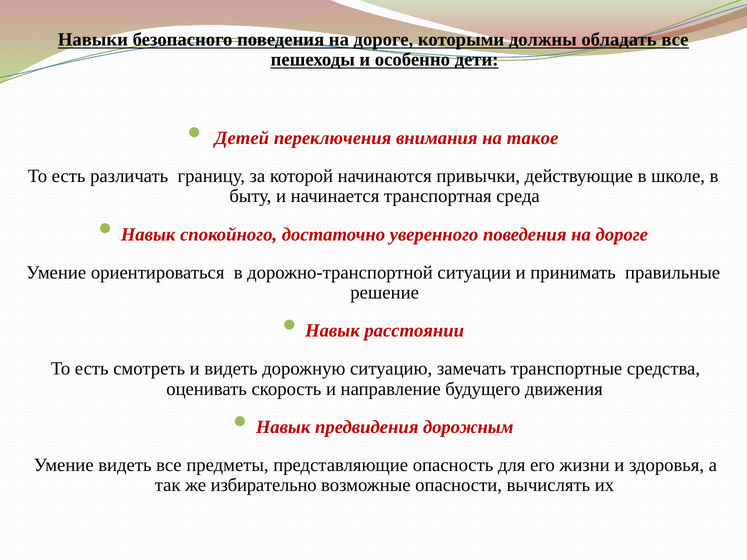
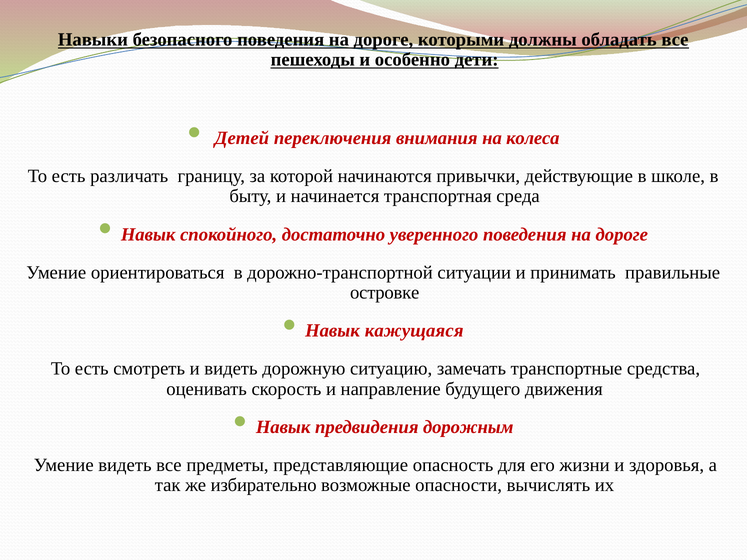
такое: такое -> колеса
решение: решение -> островке
расстоянии: расстоянии -> кажущаяся
